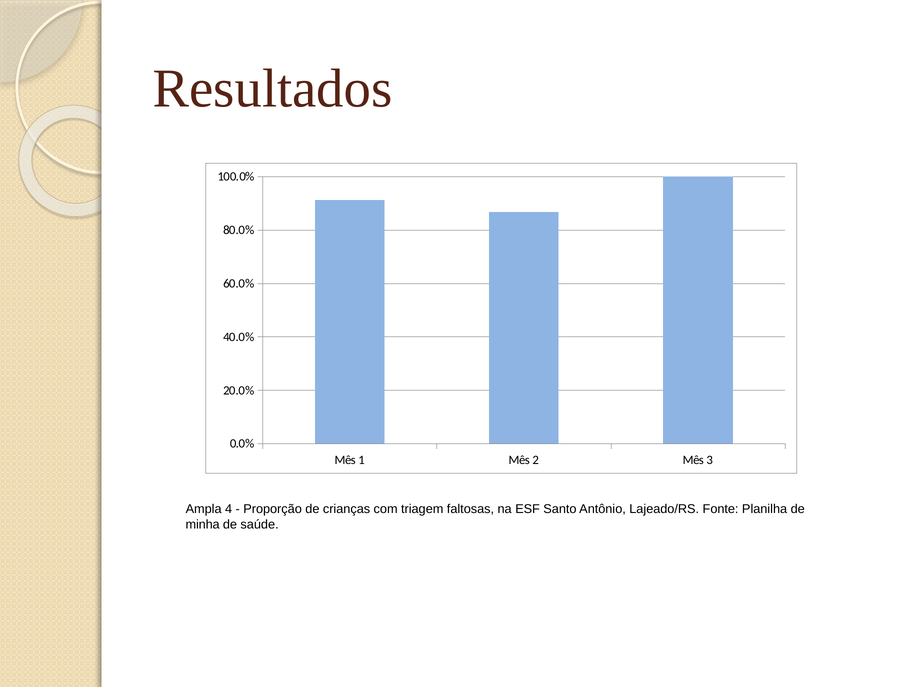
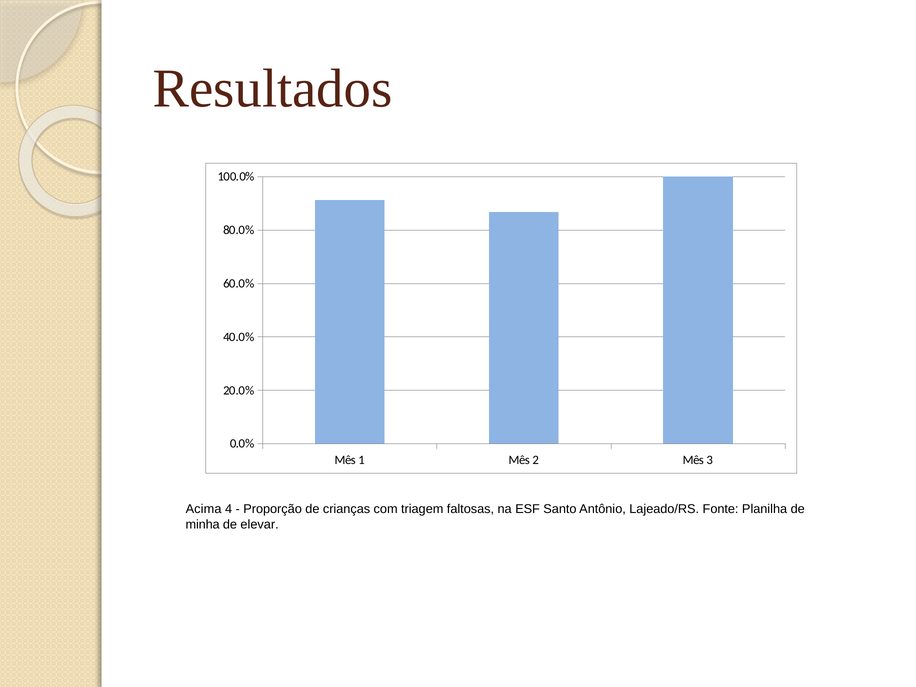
Ampla: Ampla -> Acima
saúde: saúde -> elevar
